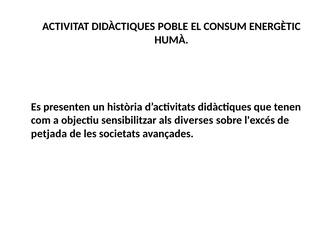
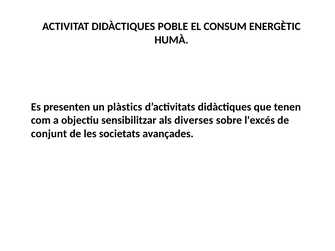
història: història -> plàstics
petjada: petjada -> conjunt
